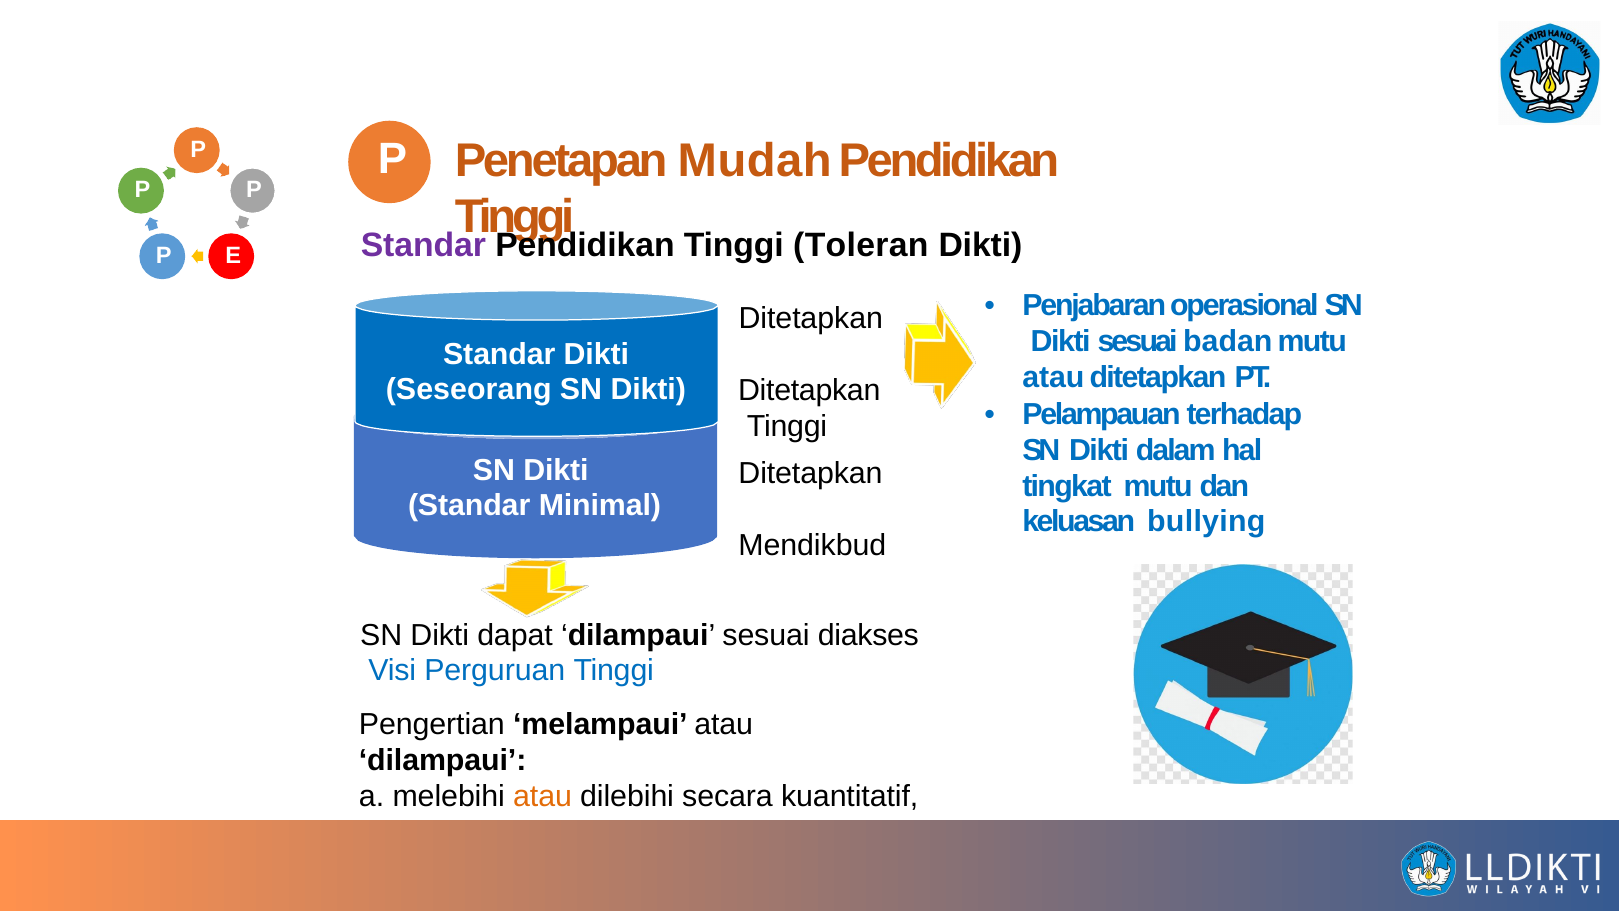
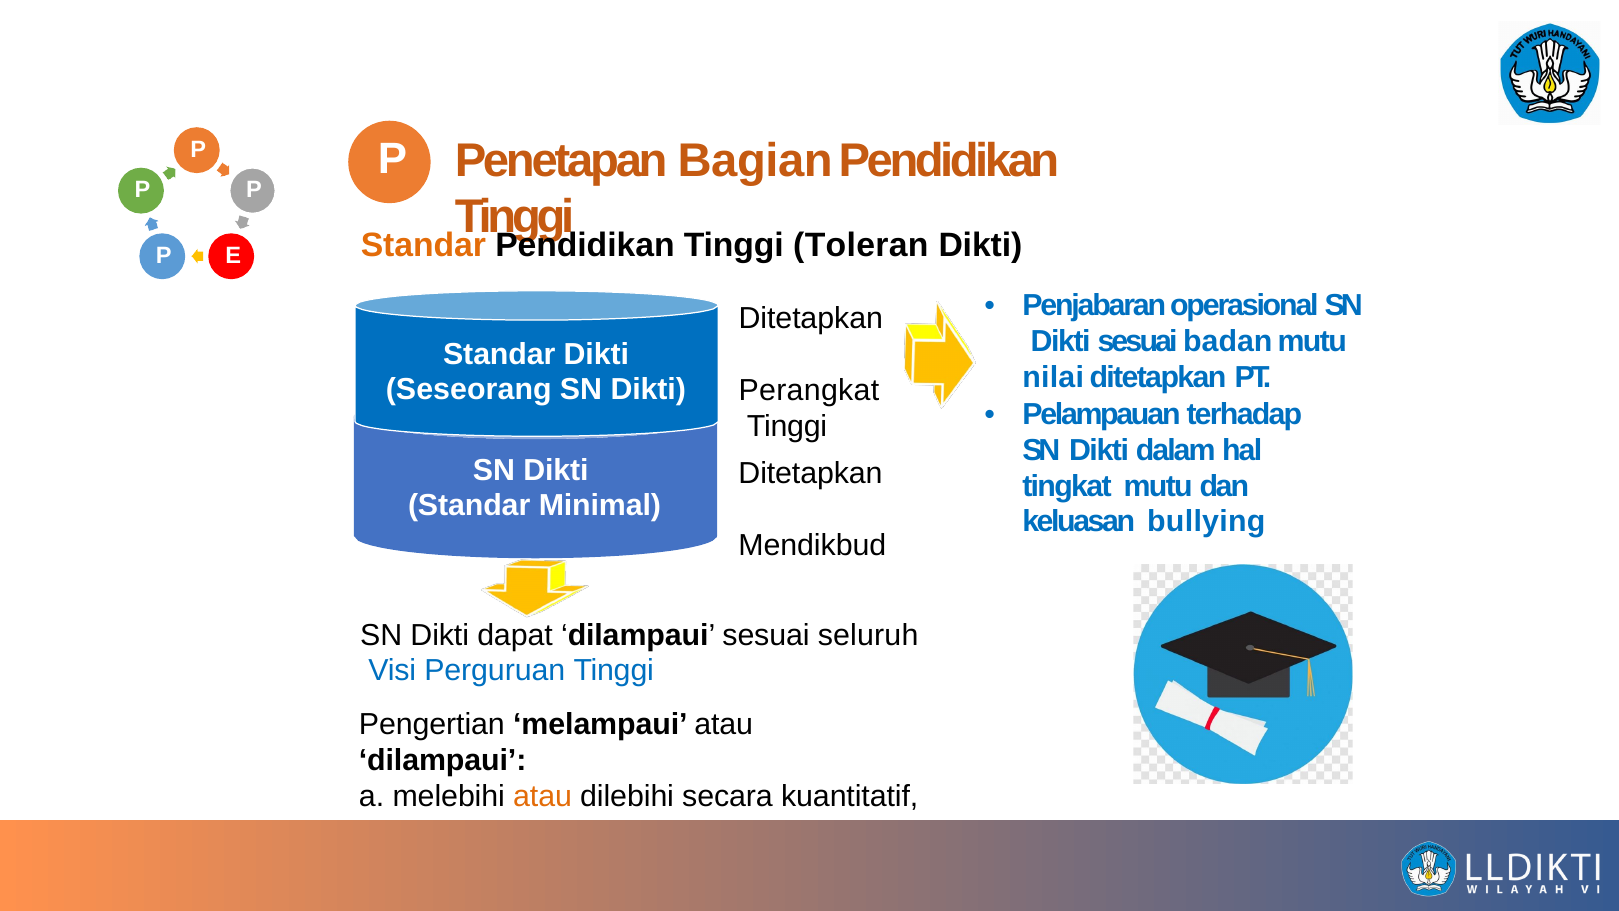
Mudah: Mudah -> Bagian
Standar at (423, 245) colour: purple -> orange
atau at (1053, 378): atau -> nilai
Ditetapkan at (809, 390): Ditetapkan -> Perangkat
diakses: diakses -> seluruh
